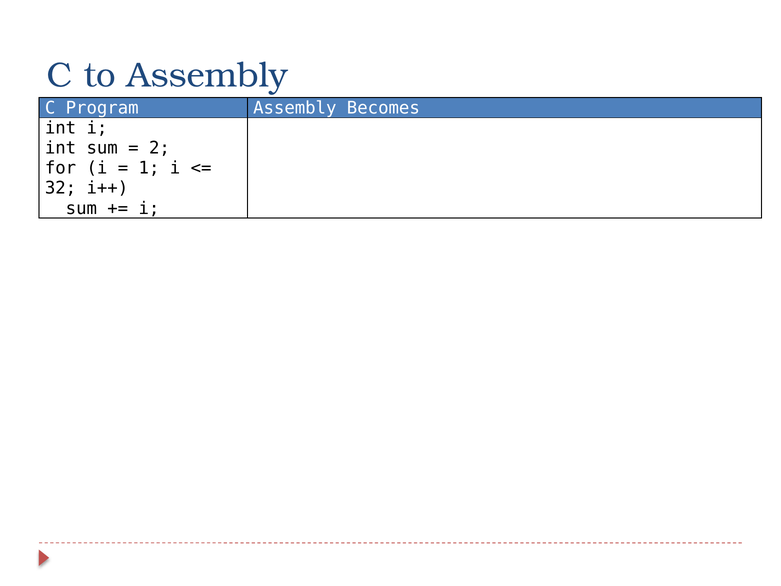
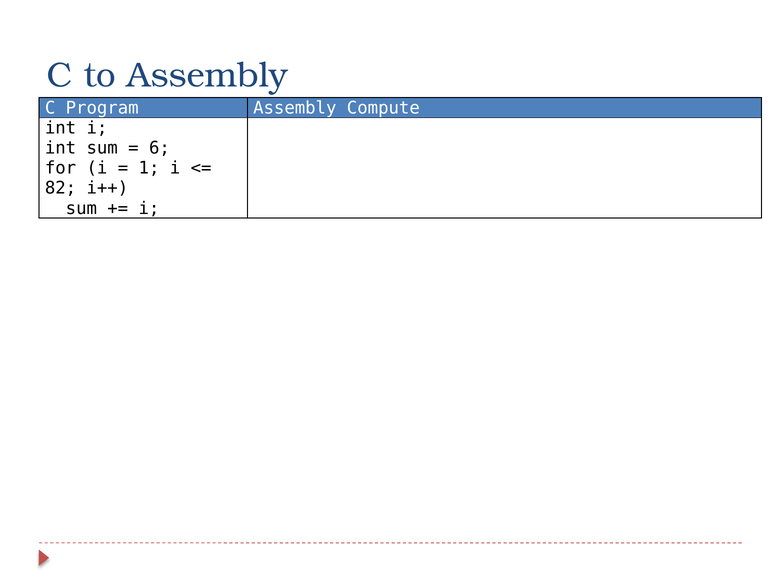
Becomes: Becomes -> Compute
2: 2 -> 6
32: 32 -> 82
